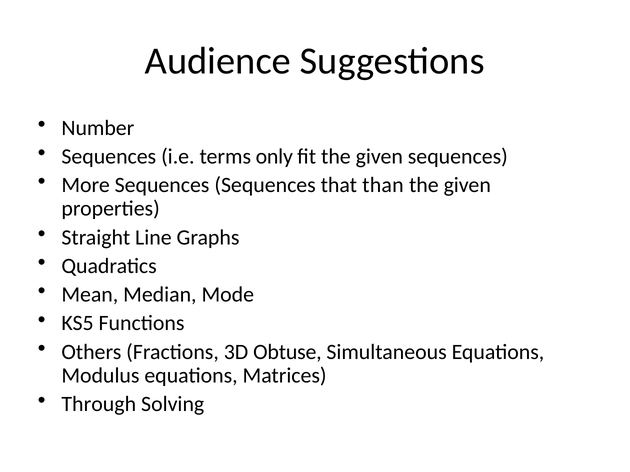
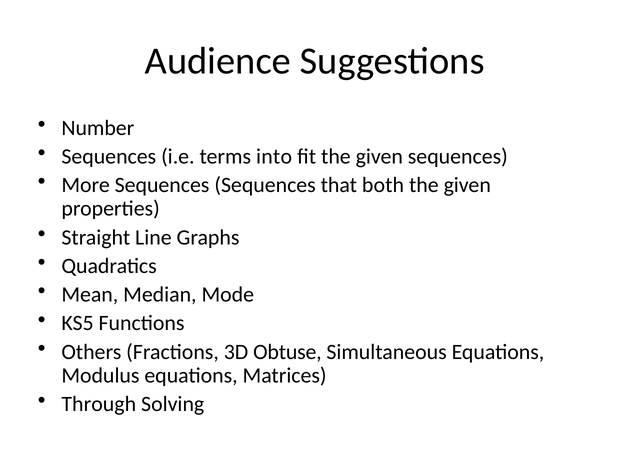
only: only -> into
than: than -> both
